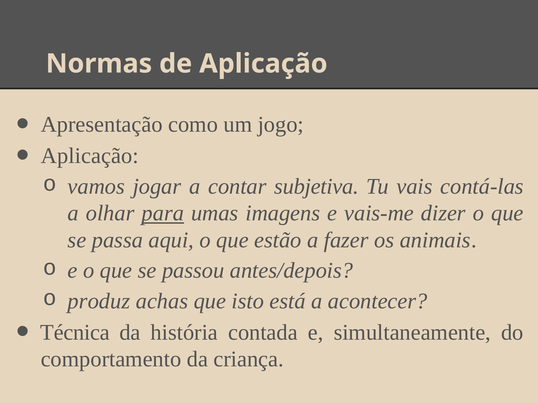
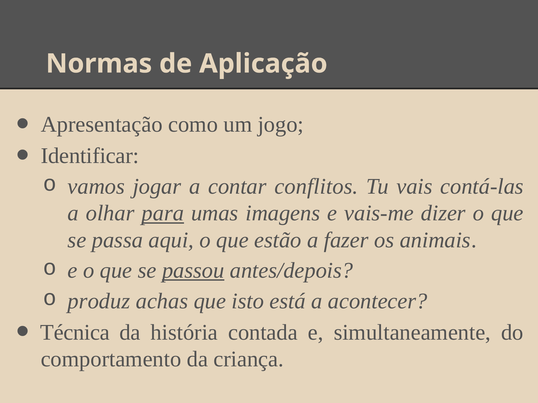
Aplicação at (90, 156): Aplicação -> Identificar
subjetiva: subjetiva -> conflitos
passou underline: none -> present
